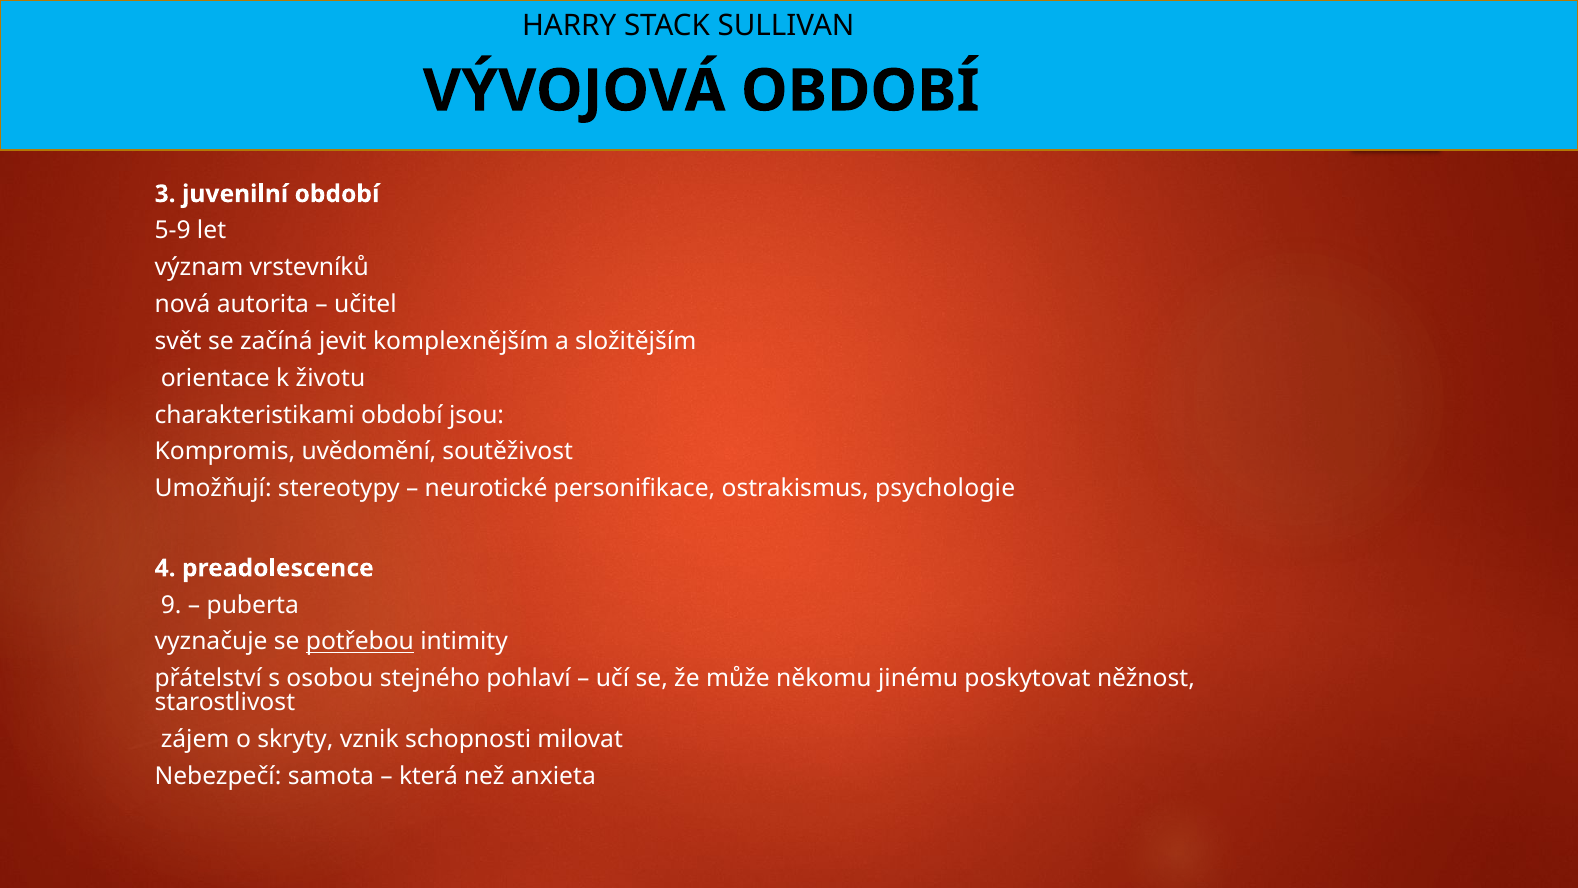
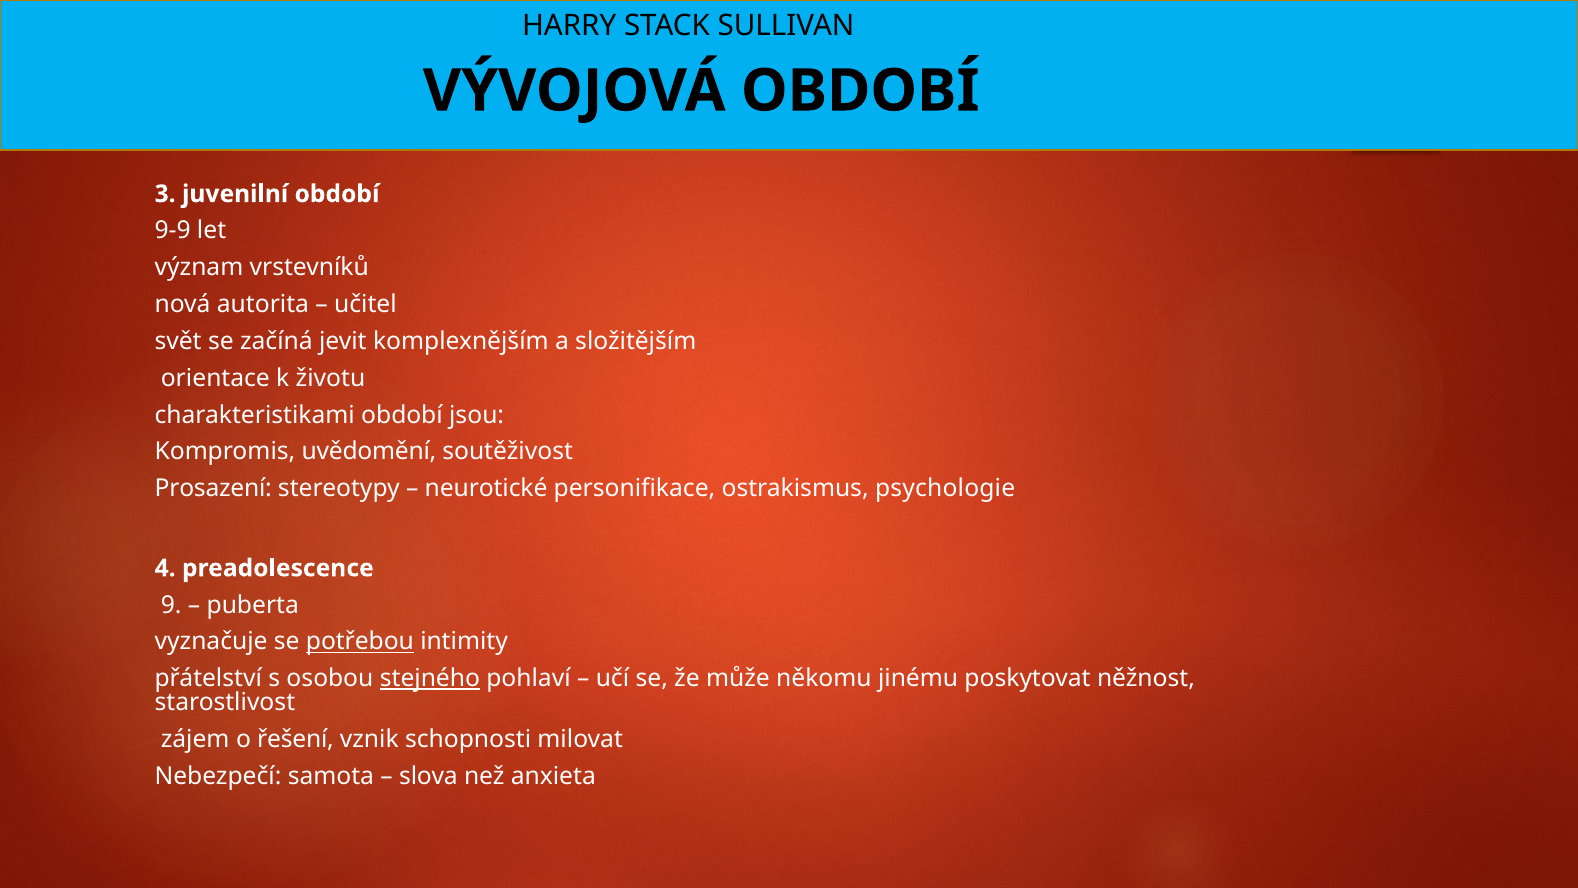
5-9: 5-9 -> 9-9
Umožňují: Umožňují -> Prosazení
stejného underline: none -> present
skryty: skryty -> řešení
která: která -> slova
